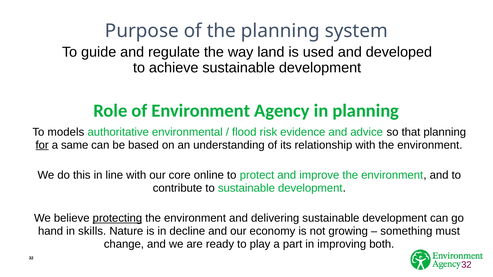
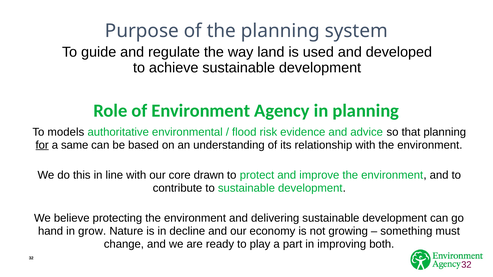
online: online -> drawn
protecting underline: present -> none
skills: skills -> grow
